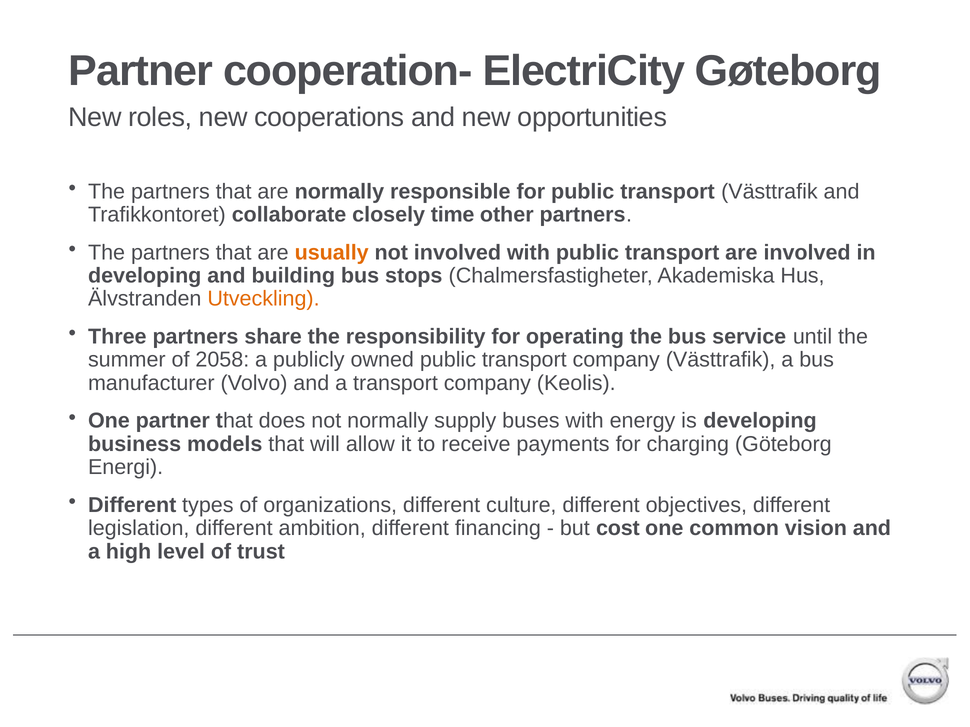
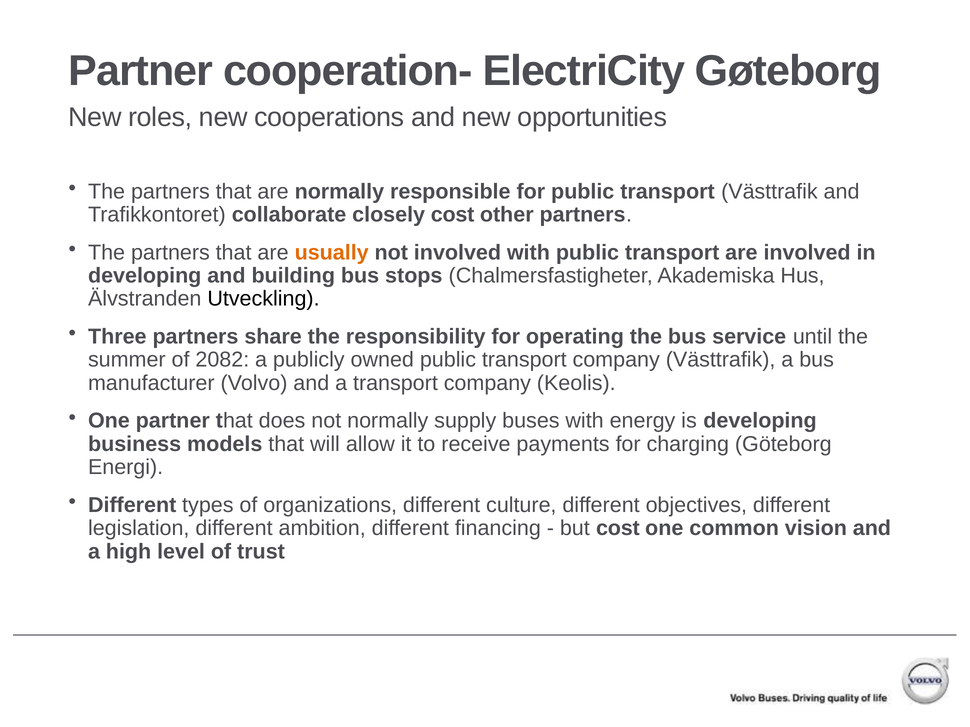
closely time: time -> cost
Utveckling colour: orange -> black
2058: 2058 -> 2082
